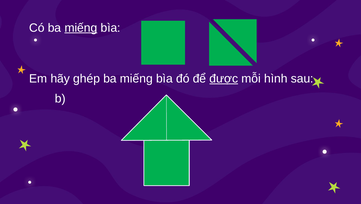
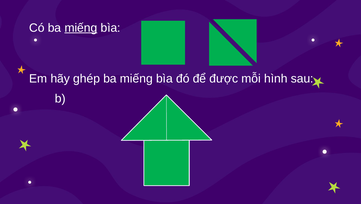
được underline: present -> none
